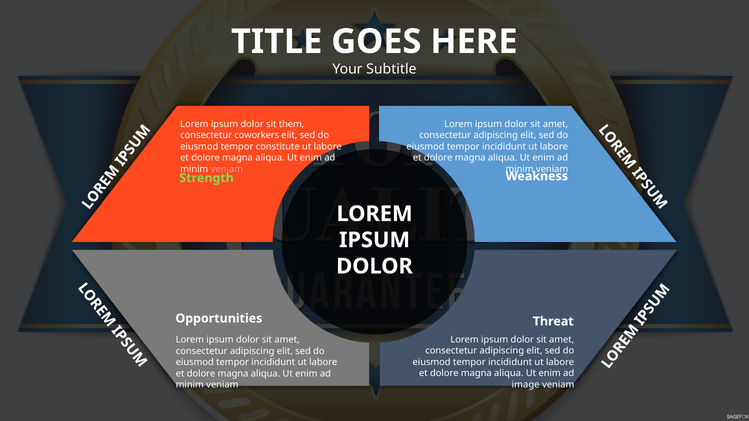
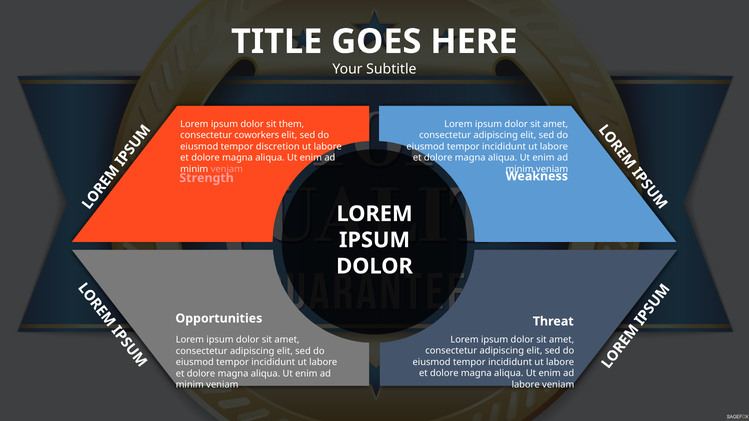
constitute: constitute -> discretion
Strength colour: light green -> pink
image at (526, 385): image -> labore
